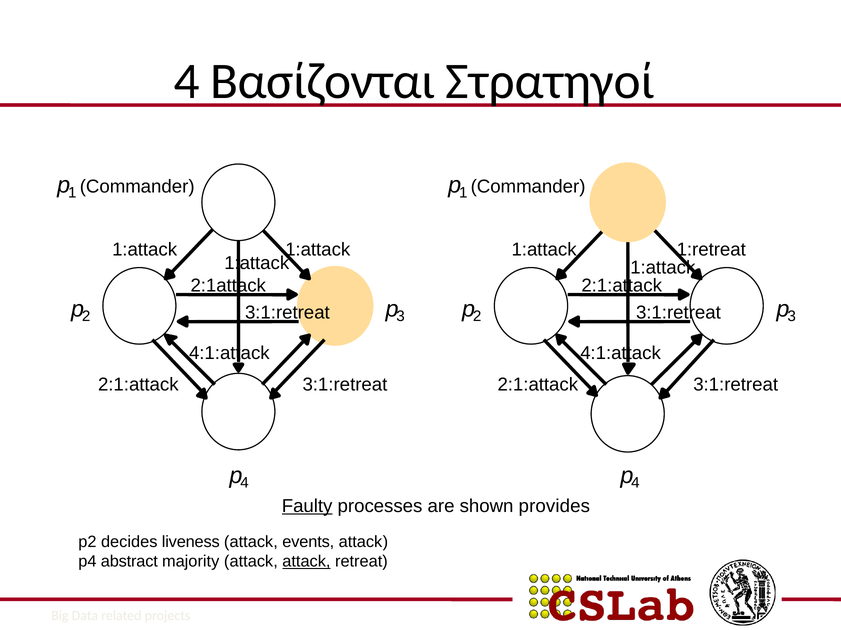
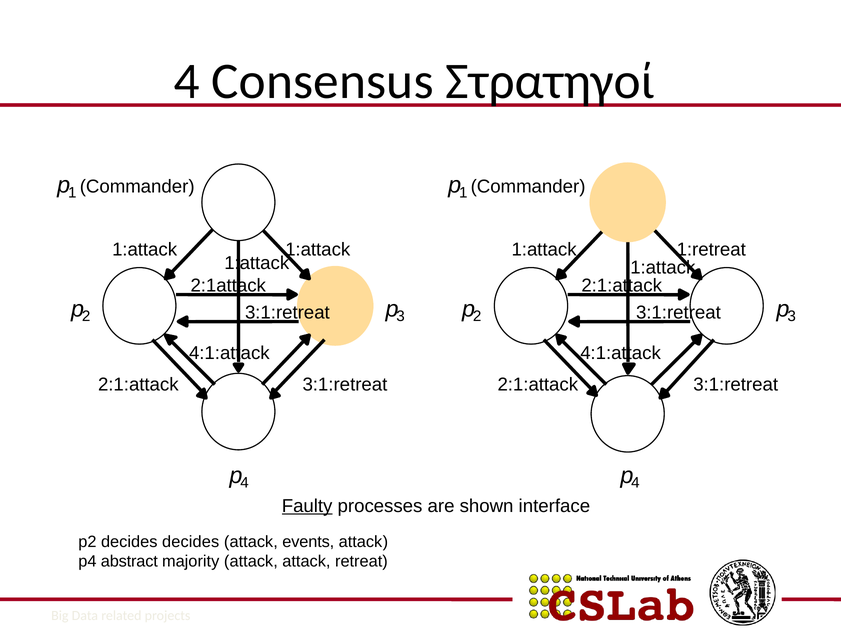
Βασίζονται: Βασίζονται -> Consensus
provides: provides -> interface
decides liveness: liveness -> decides
attack at (306, 562) underline: present -> none
